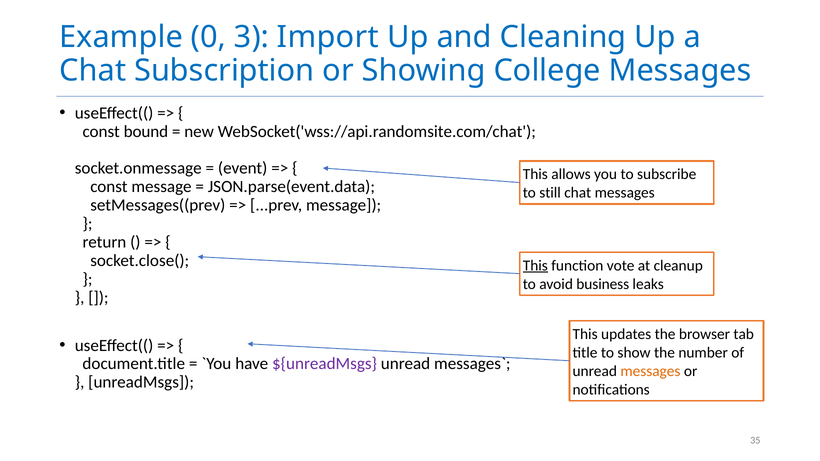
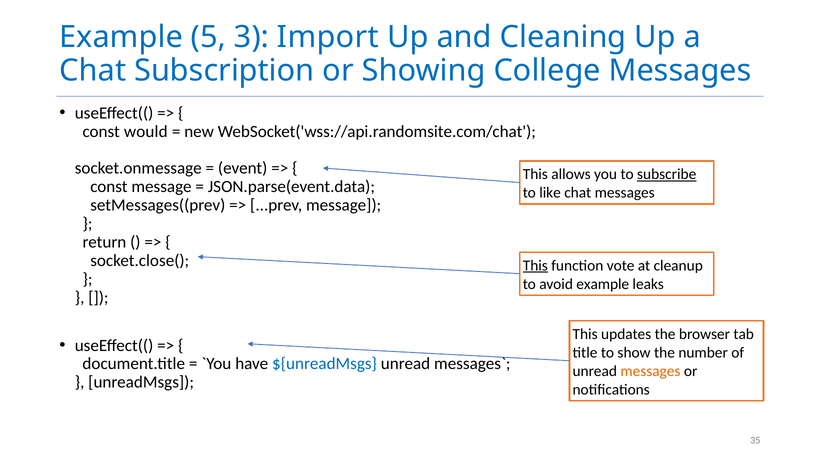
0: 0 -> 5
bound: bound -> would
subscribe underline: none -> present
still: still -> like
avoid business: business -> example
${unreadMsgs colour: purple -> blue
